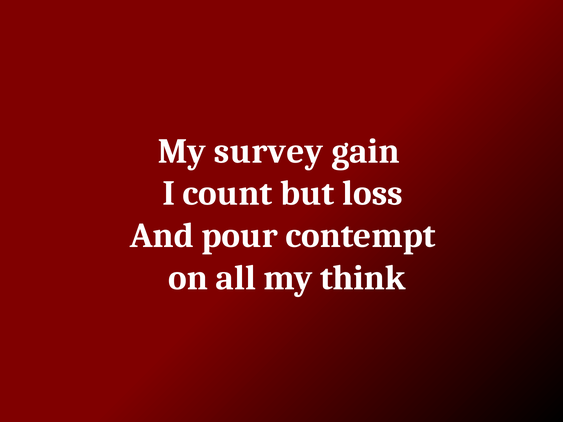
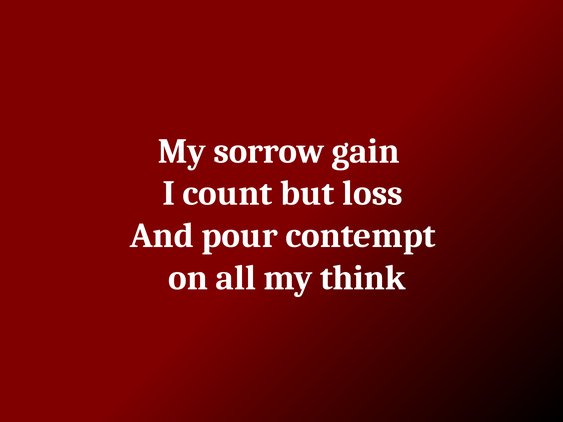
survey: survey -> sorrow
